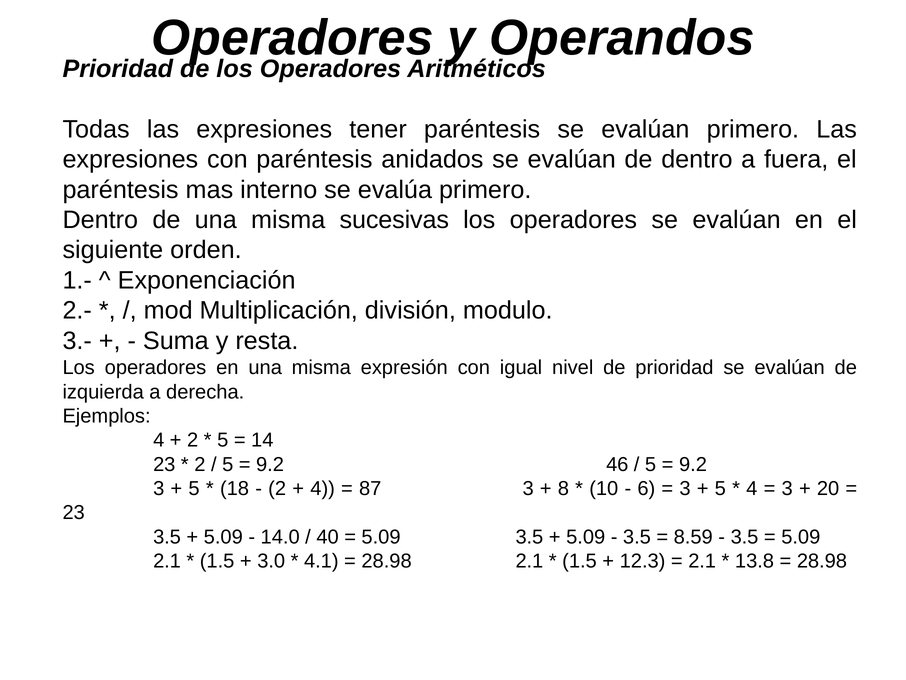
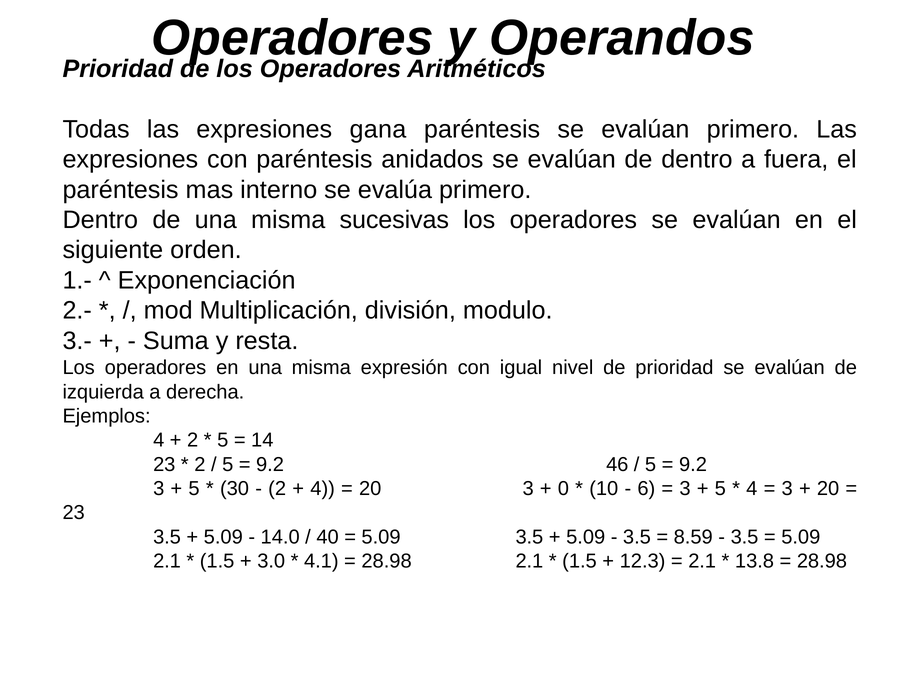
tener: tener -> gana
18: 18 -> 30
87 at (370, 488): 87 -> 20
8: 8 -> 0
